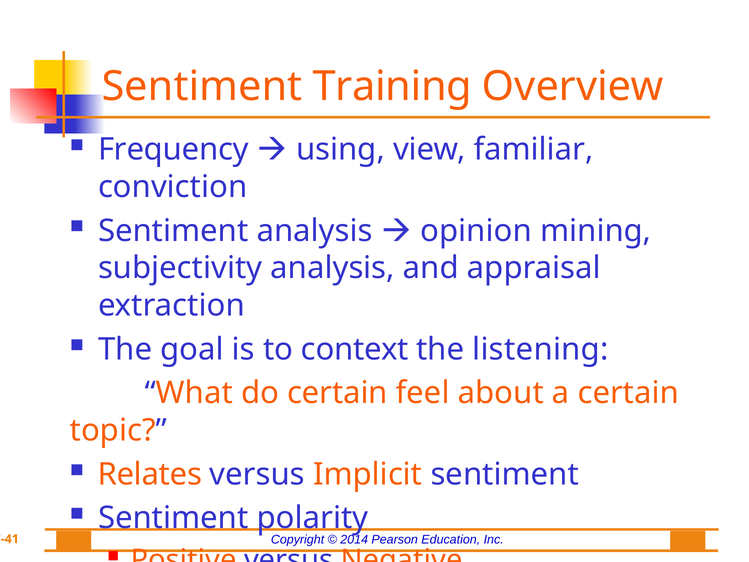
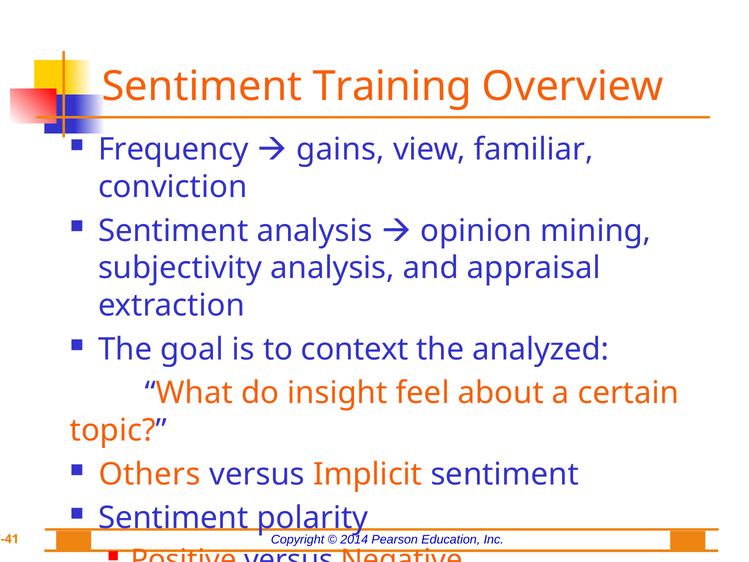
using: using -> gains
listening: listening -> analyzed
do certain: certain -> insight
Relates: Relates -> Others
